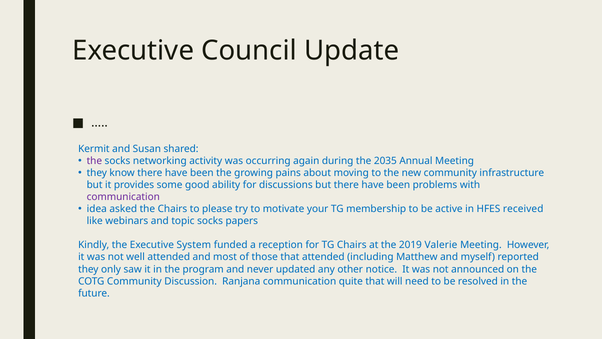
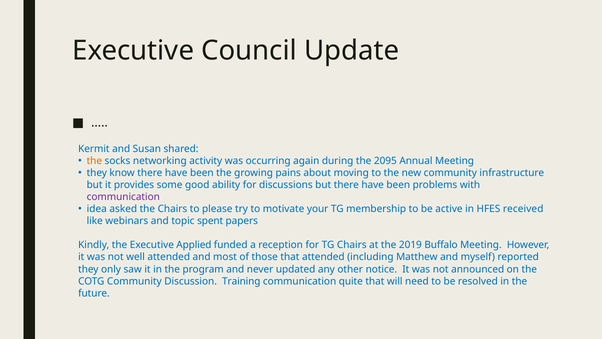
the at (94, 161) colour: purple -> orange
2035: 2035 -> 2095
topic socks: socks -> spent
System: System -> Applied
Valerie: Valerie -> Buffalo
Ranjana: Ranjana -> Training
